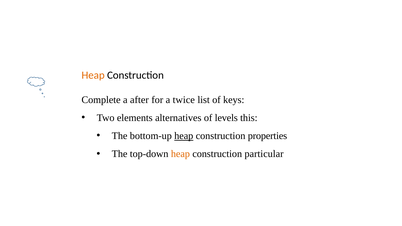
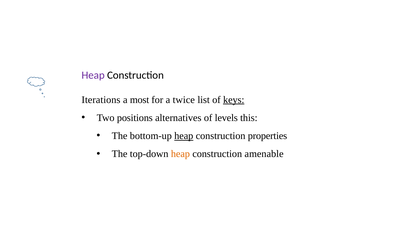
Heap at (93, 75) colour: orange -> purple
Complete: Complete -> Iterations
after: after -> most
keys underline: none -> present
elements: elements -> positions
particular: particular -> amenable
